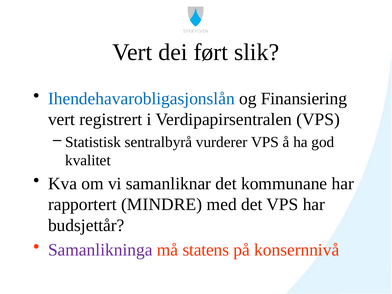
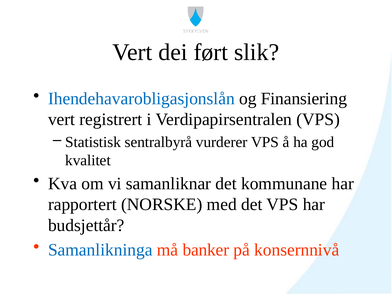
MINDRE: MINDRE -> NORSKE
Samanlikninga colour: purple -> blue
statens: statens -> banker
